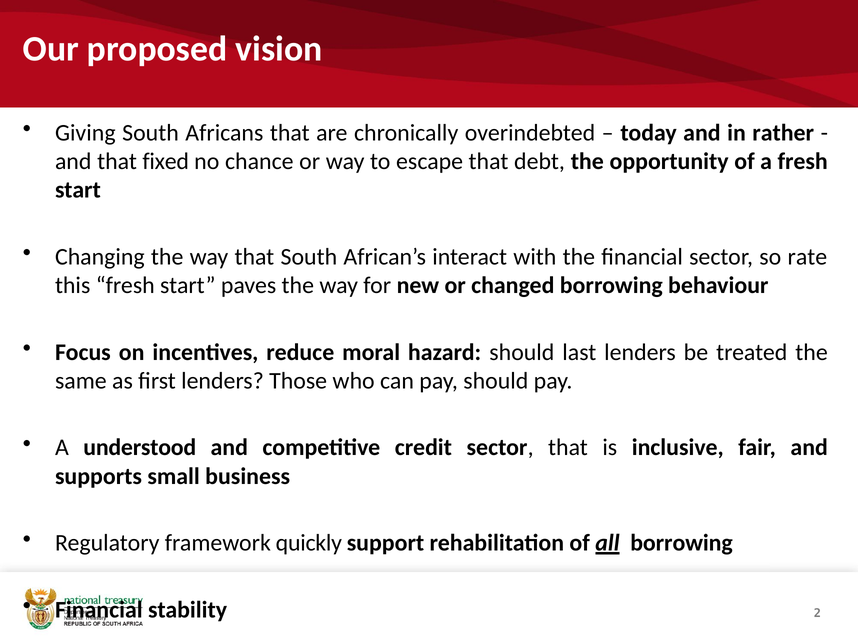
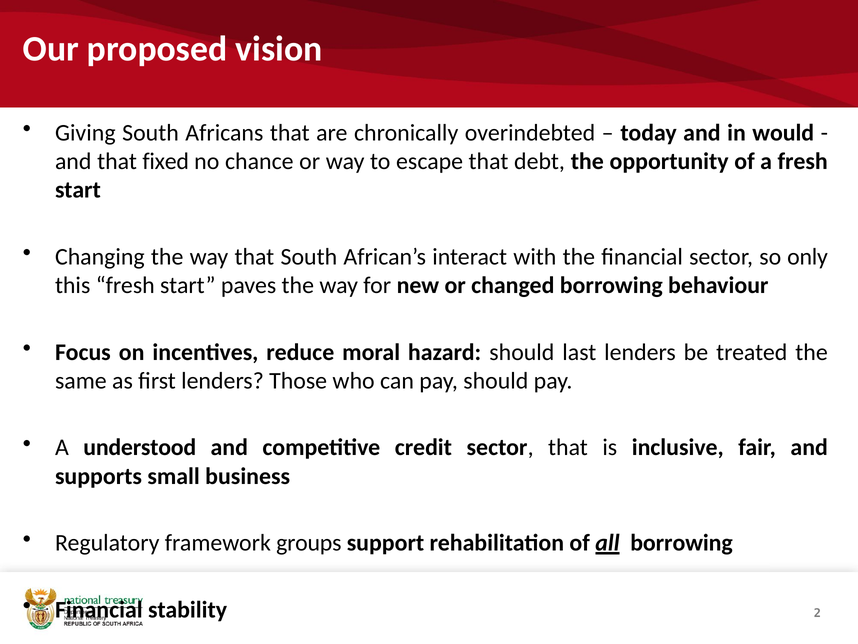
rather: rather -> would
rate: rate -> only
quickly: quickly -> groups
